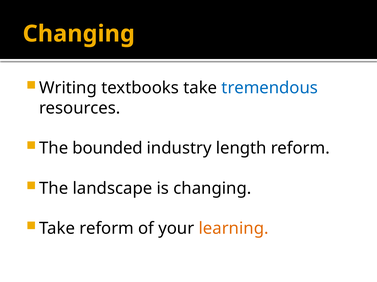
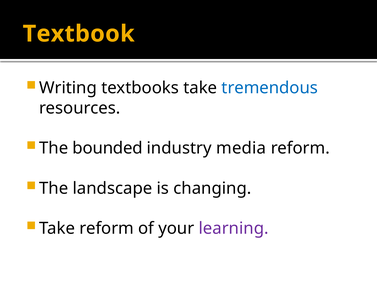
Changing at (79, 34): Changing -> Textbook
length: length -> media
learning colour: orange -> purple
